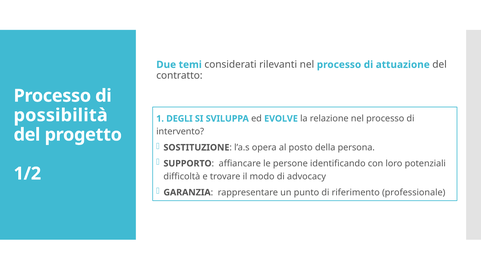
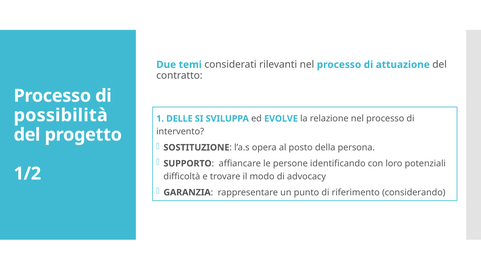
DEGLI: DEGLI -> DELLE
professionale: professionale -> considerando
